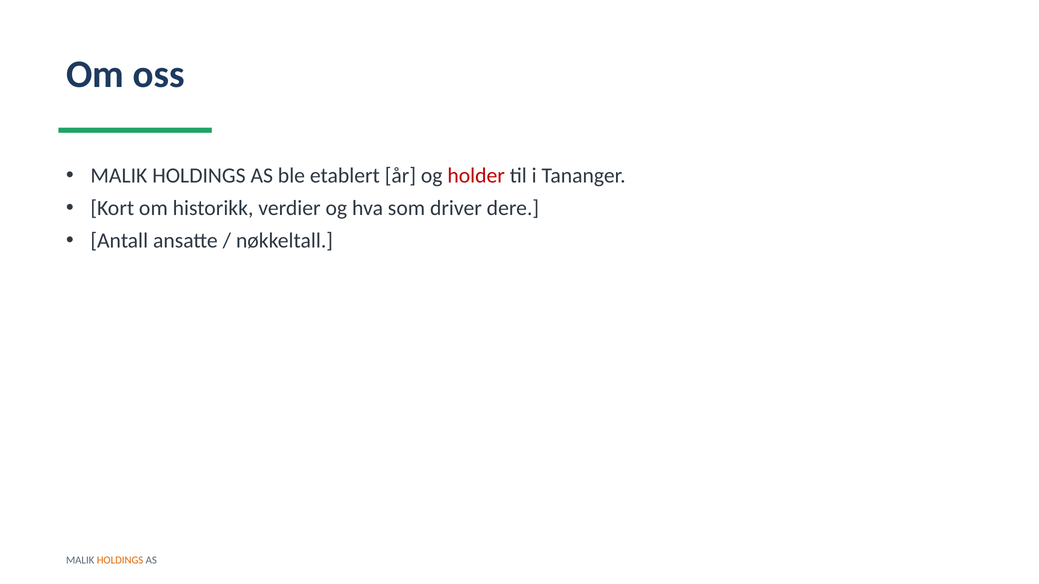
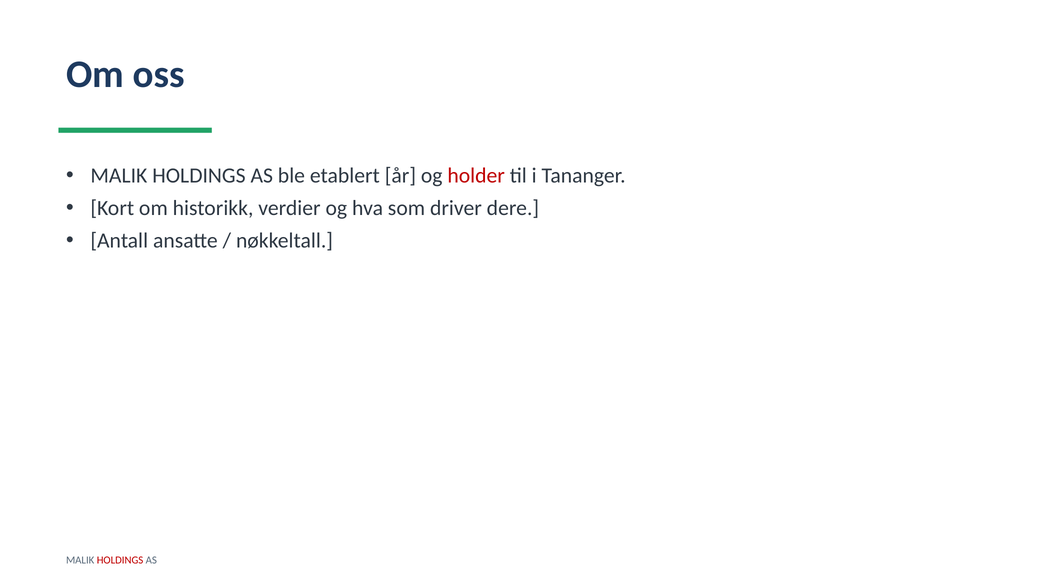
HOLDINGS at (120, 561) colour: orange -> red
